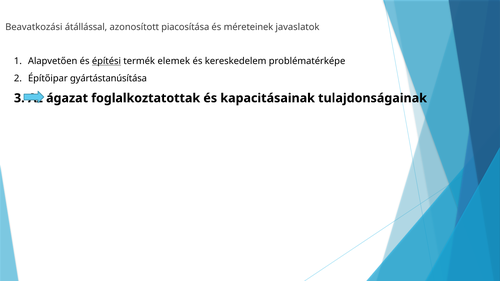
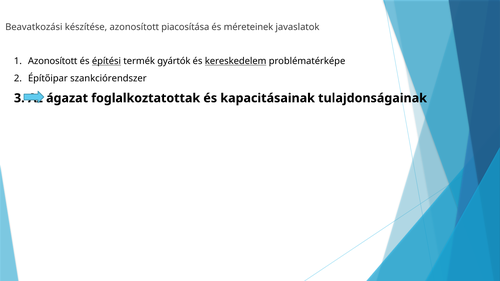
átállással: átállással -> készítése
Alapvetően at (53, 61): Alapvetően -> Azonosított
elemek: elemek -> gyártók
kereskedelem underline: none -> present
gyártástanúsítása: gyártástanúsítása -> szankciórendszer
